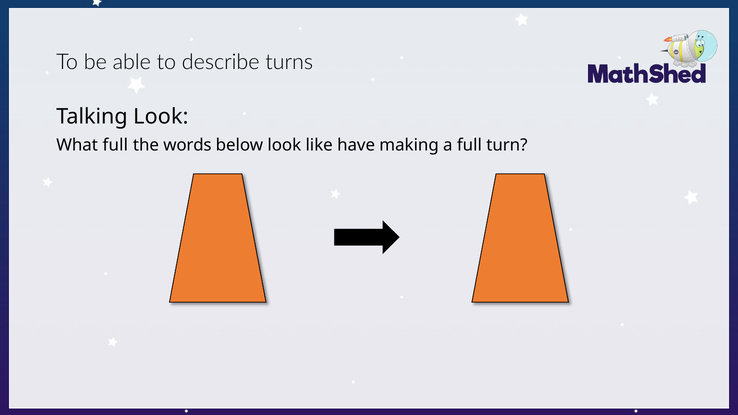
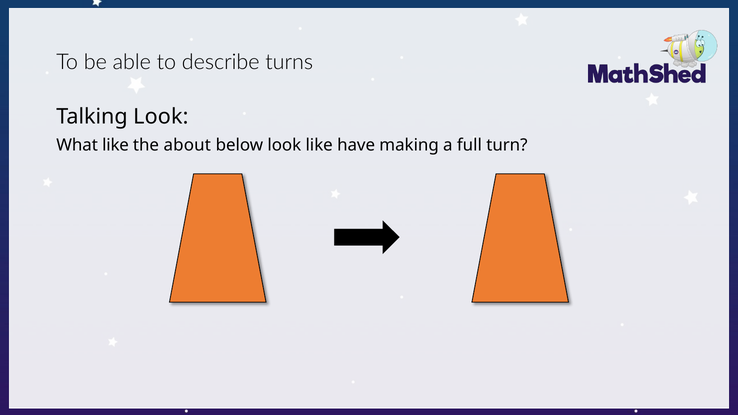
What full: full -> like
words: words -> about
